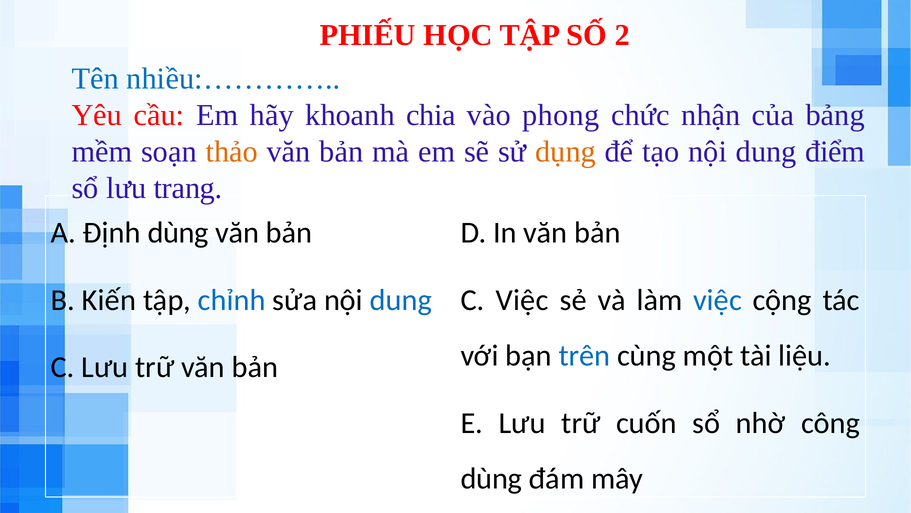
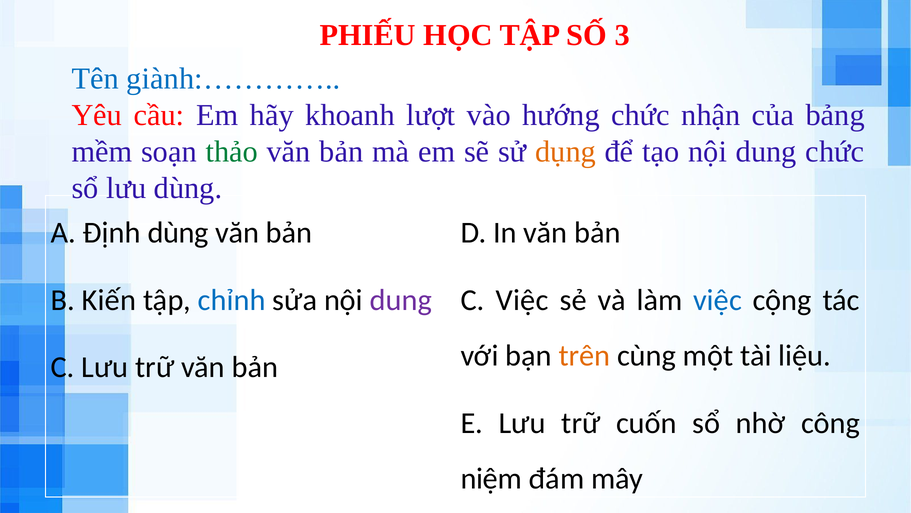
2: 2 -> 3
nhiều:…………: nhiều:………… -> giành:…………
chia: chia -> lượt
phong: phong -> hướng
thảo colour: orange -> green
dung điểm: điểm -> chức
lưu trang: trang -> dùng
dung at (401, 300) colour: blue -> purple
trên colour: blue -> orange
dùng at (491, 478): dùng -> niệm
